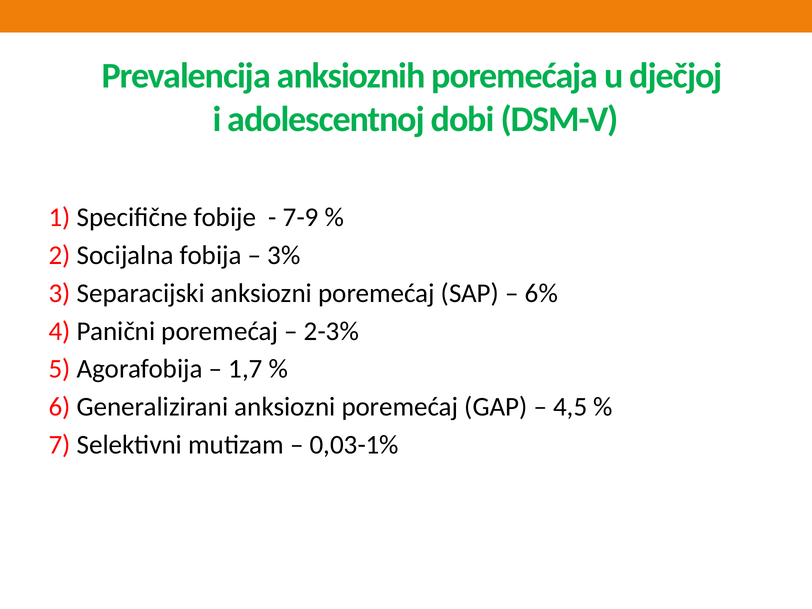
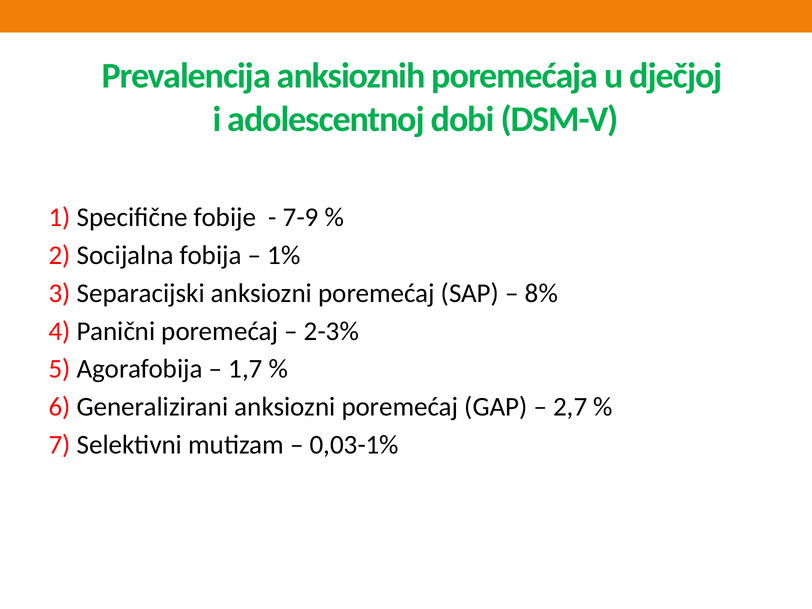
3%: 3% -> 1%
6%: 6% -> 8%
4,5: 4,5 -> 2,7
